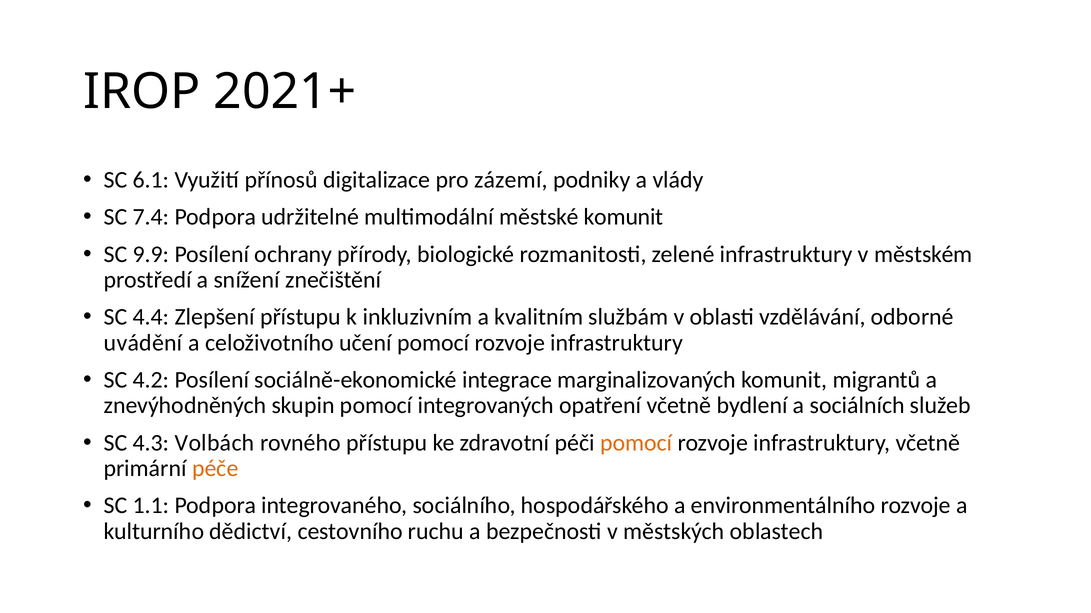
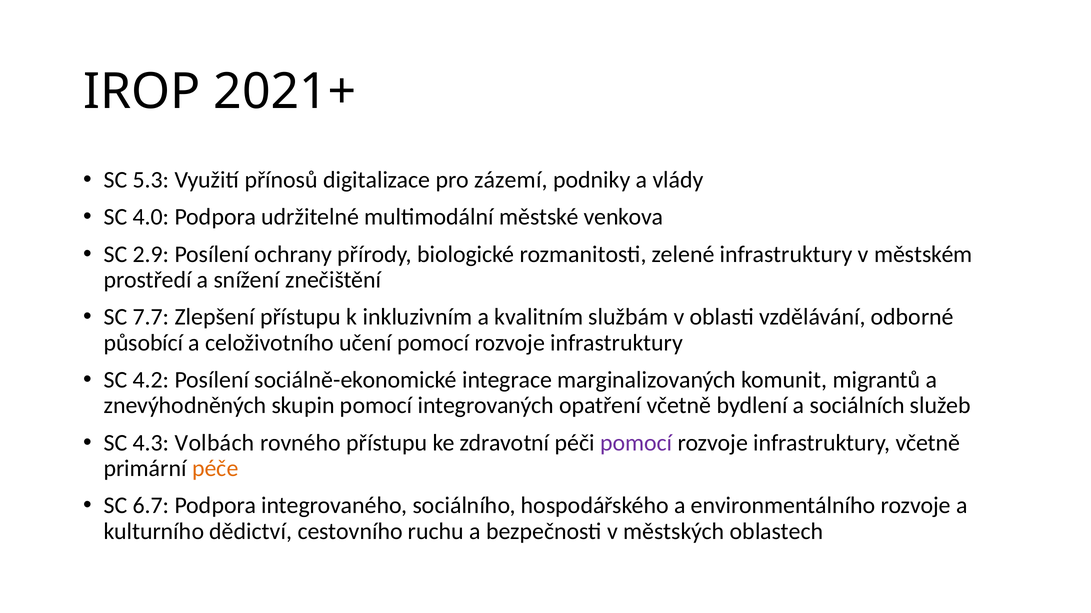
6.1: 6.1 -> 5.3
7.4: 7.4 -> 4.0
městské komunit: komunit -> venkova
9.9: 9.9 -> 2.9
4.4: 4.4 -> 7.7
uvádění: uvádění -> působící
pomocí at (636, 443) colour: orange -> purple
1.1: 1.1 -> 6.7
